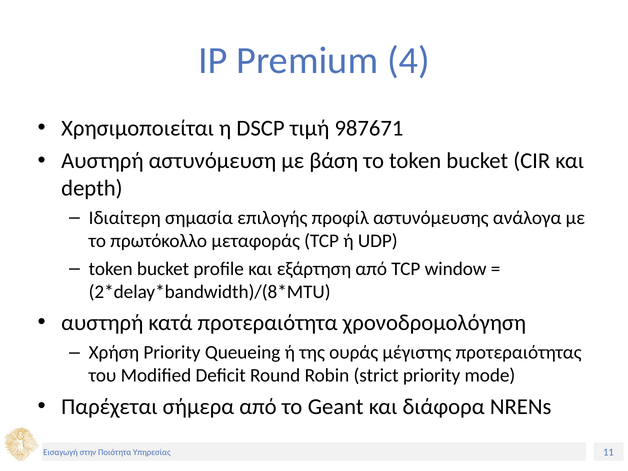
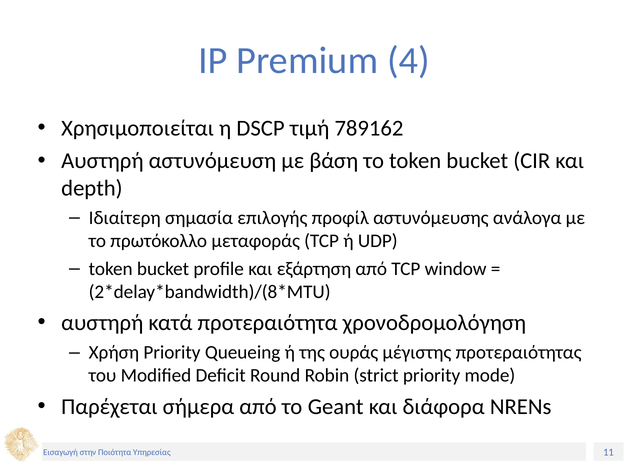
987671: 987671 -> 789162
